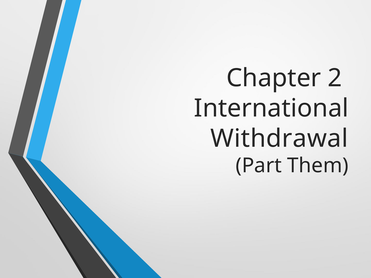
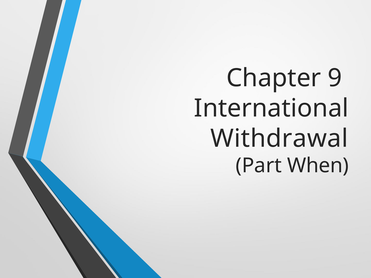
2: 2 -> 9
Them: Them -> When
